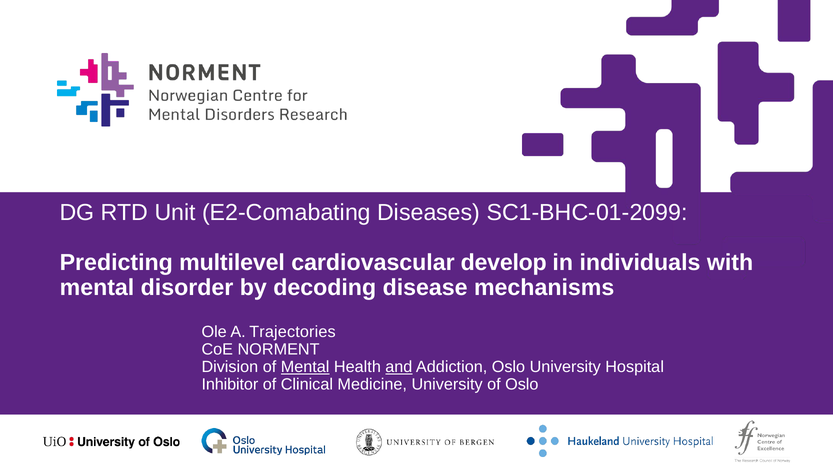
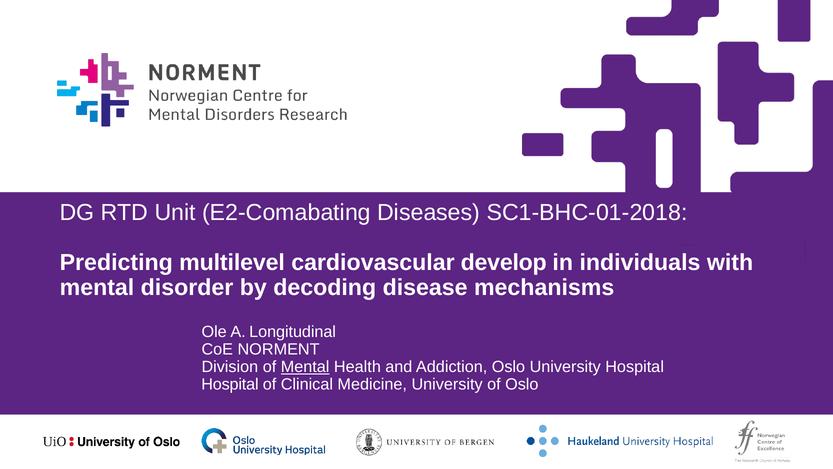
SC1-BHC-01-2099: SC1-BHC-01-2099 -> SC1-BHC-01-2018
Trajectories: Trajectories -> Longitudinal
and underline: present -> none
Inhibitor at (230, 384): Inhibitor -> Hospital
